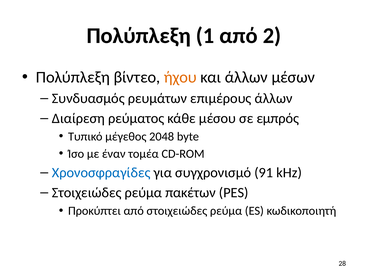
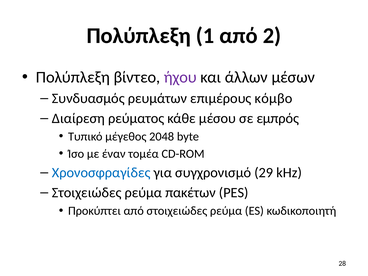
ήχου colour: orange -> purple
επιμέρους άλλων: άλλων -> κόμβο
91: 91 -> 29
